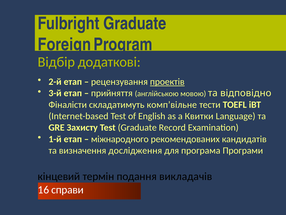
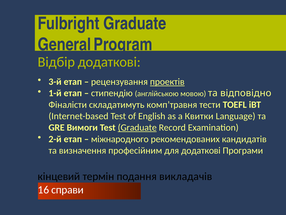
Foreign: Foreign -> General
2-й: 2-й -> 3-й
3-й: 3-й -> 1-й
прийняття: прийняття -> стипендію
комп’вільне: комп’вільне -> комп’травня
Захисту: Захисту -> Вимоги
Graduate at (137, 127) underline: none -> present
1-й: 1-й -> 2-й
дослідження: дослідження -> професійним
для програма: програма -> додаткові
